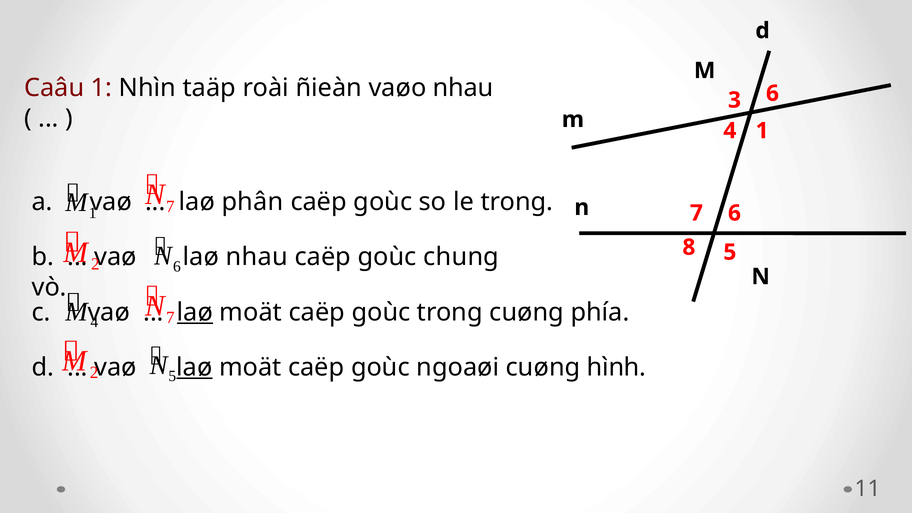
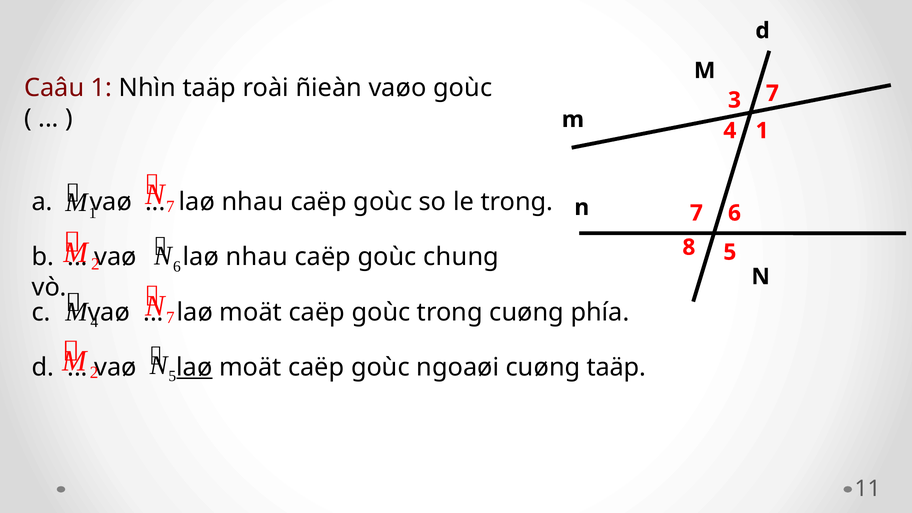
vaøo nhau: nhau -> goùc
3 6: 6 -> 7
phân at (253, 202): phân -> nhau
laø at (195, 312) underline: present -> none
cuøng hình: hình -> taäp
